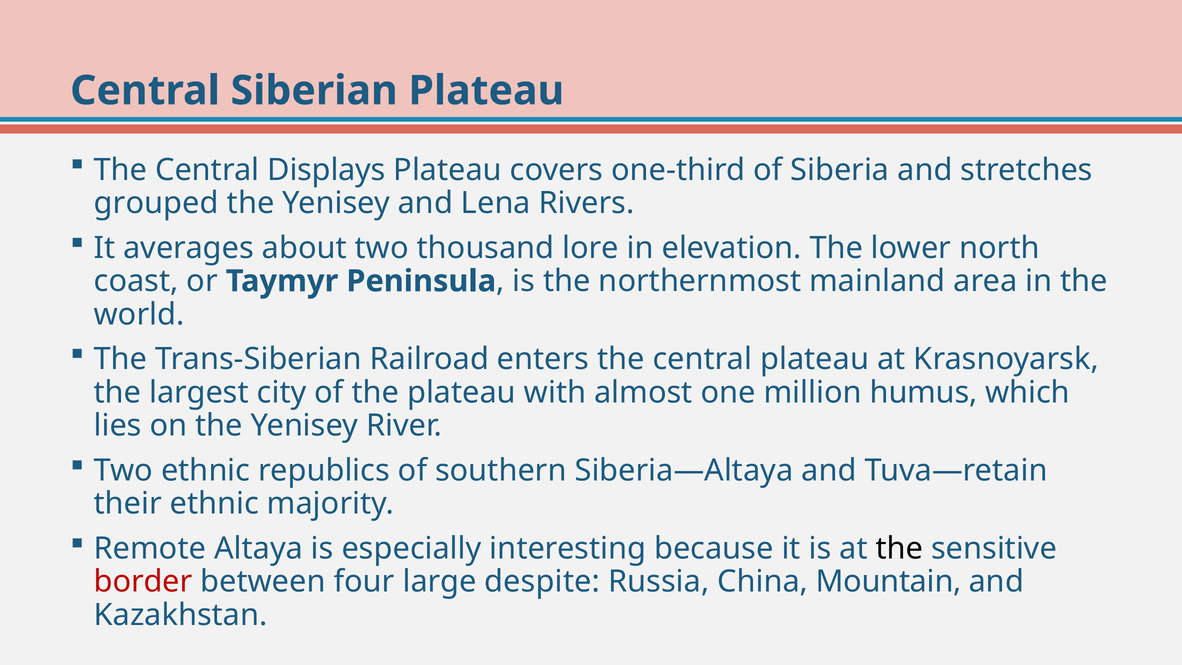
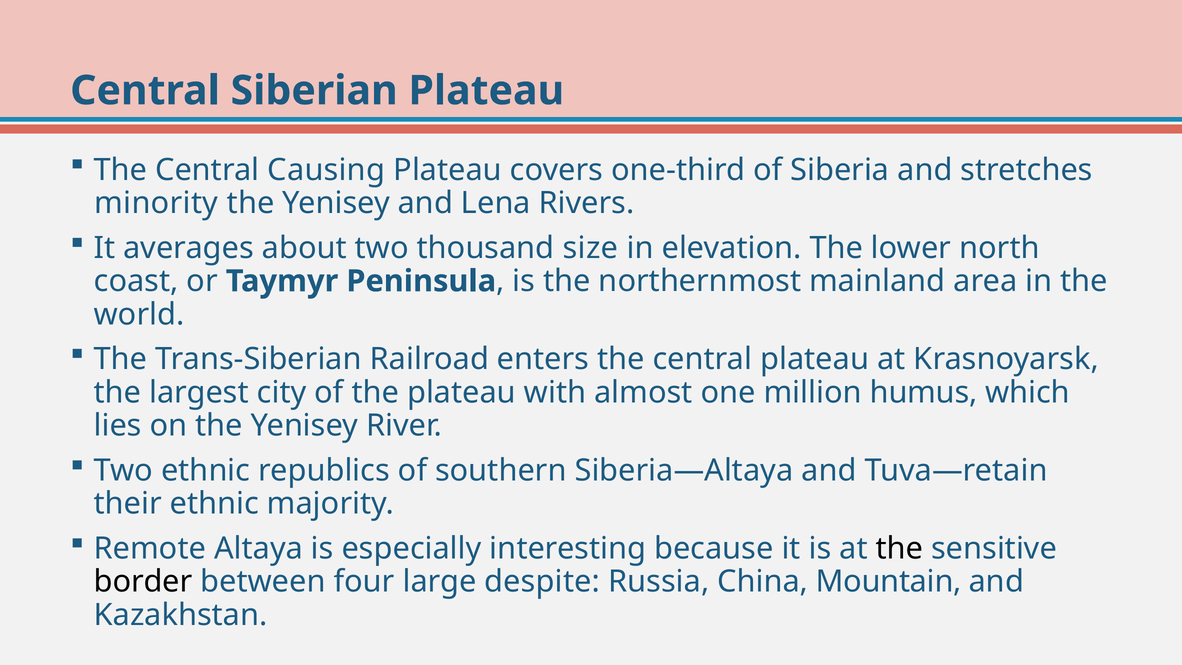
Displays: Displays -> Causing
grouped: grouped -> minority
lore: lore -> size
border colour: red -> black
